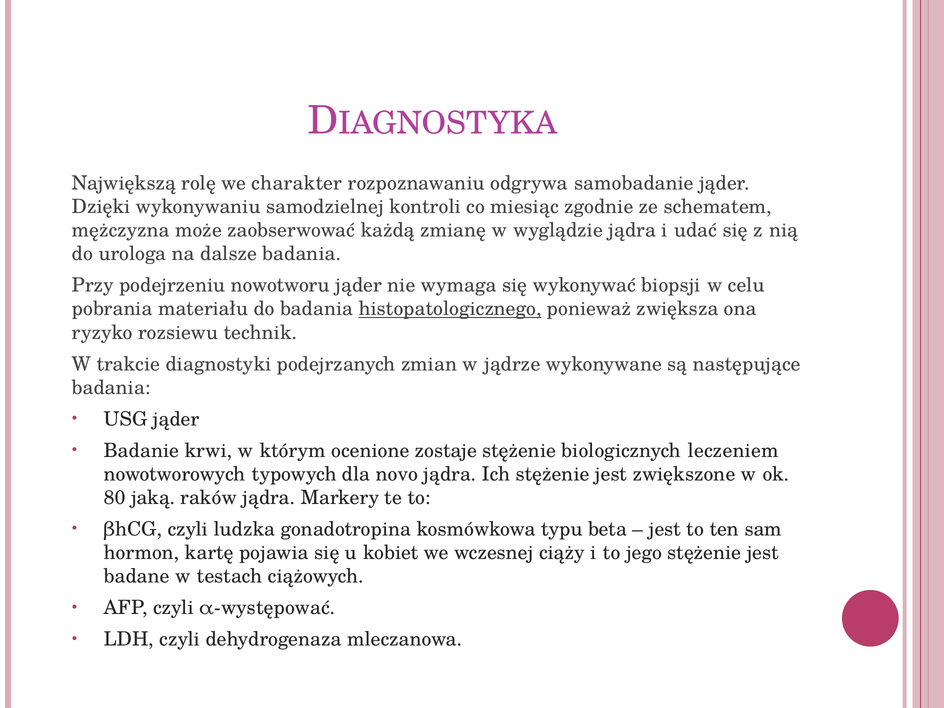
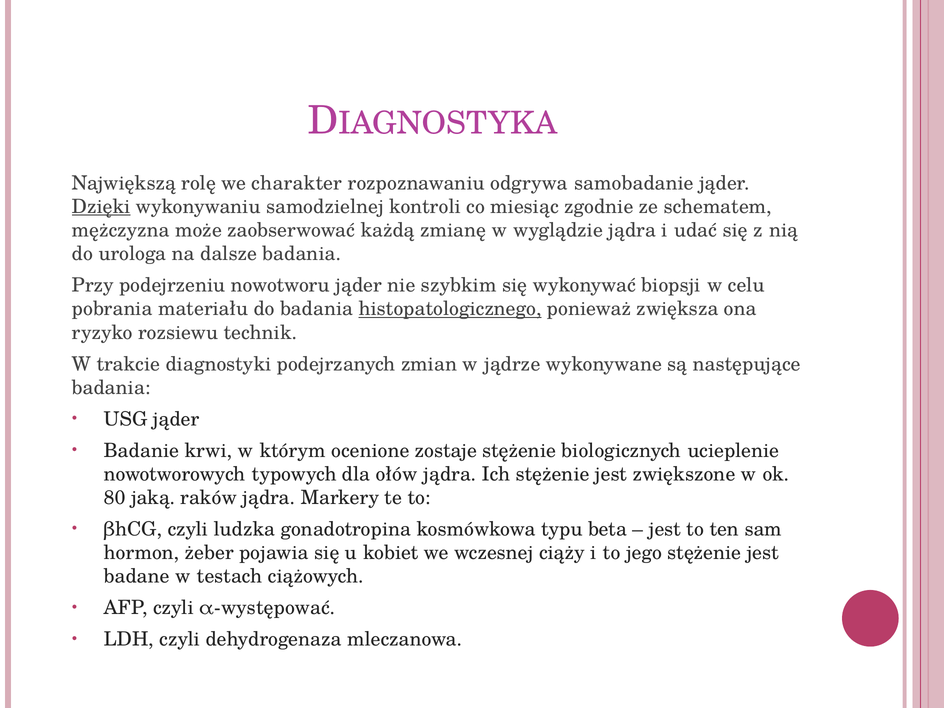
Dzięki underline: none -> present
wymaga: wymaga -> szybkim
leczeniem: leczeniem -> ucieplenie
novo: novo -> ołów
kartę: kartę -> żeber
